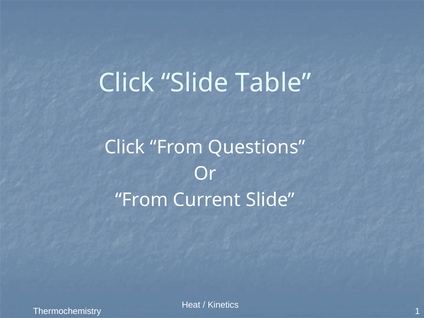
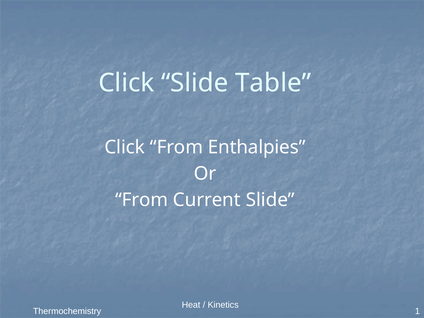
Questions: Questions -> Enthalpies
